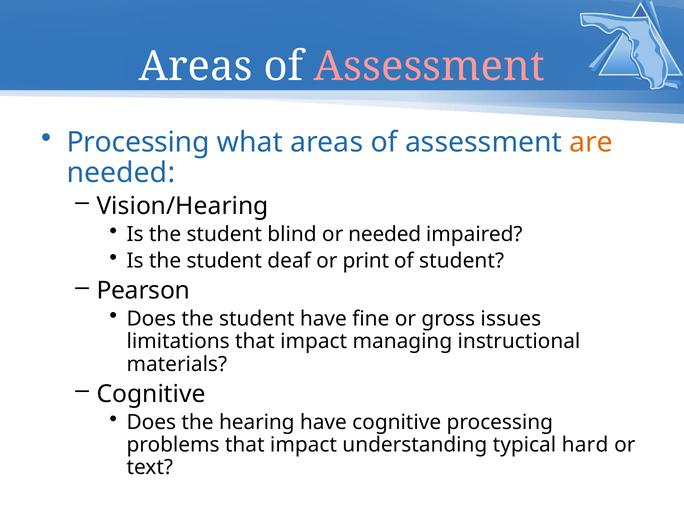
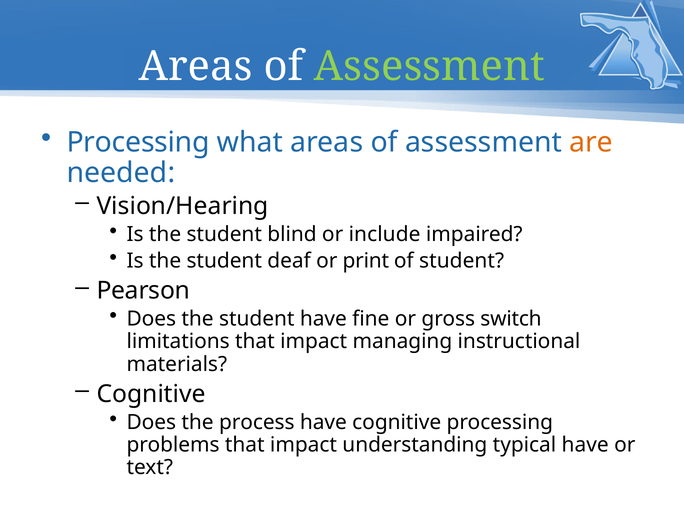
Assessment at (429, 66) colour: pink -> light green
or needed: needed -> include
issues: issues -> switch
hearing: hearing -> process
typical hard: hard -> have
